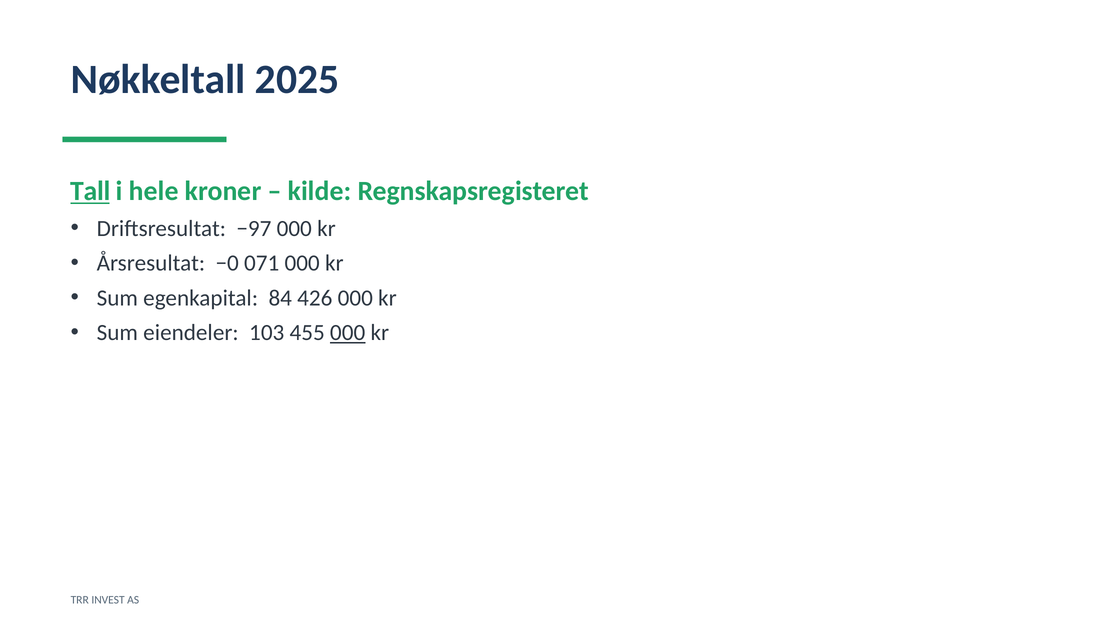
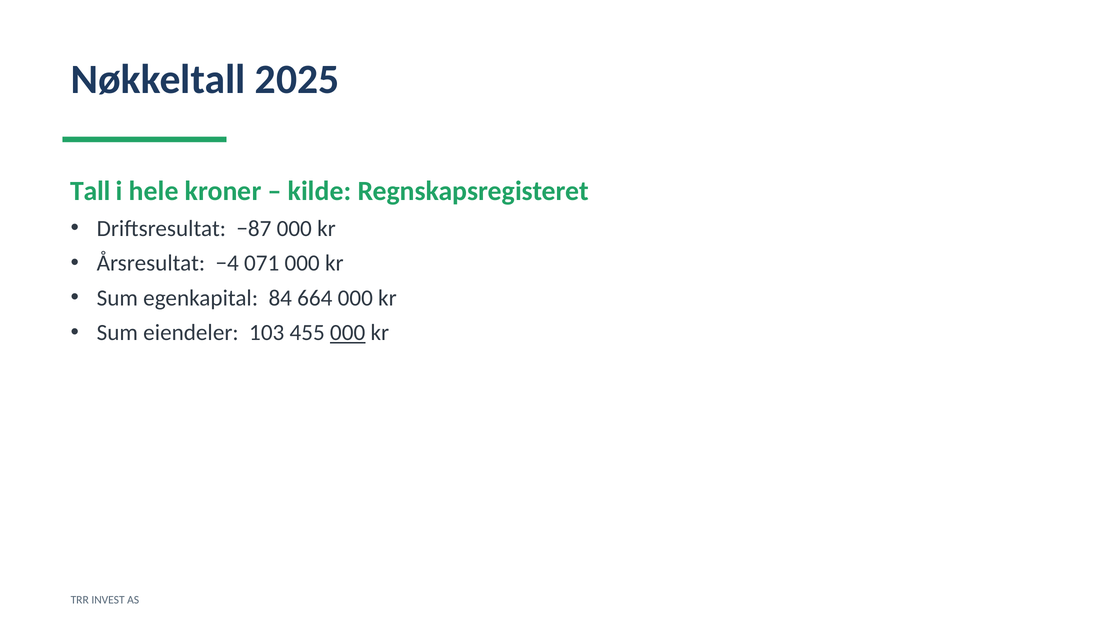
Tall underline: present -> none
−97: −97 -> −87
−0: −0 -> −4
426: 426 -> 664
